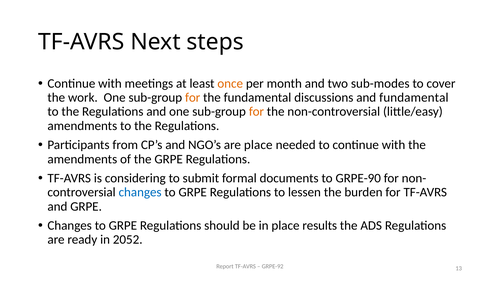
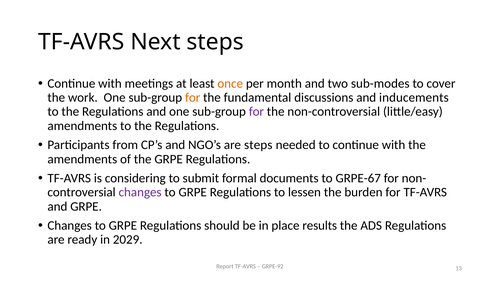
and fundamental: fundamental -> inducements
for at (256, 112) colour: orange -> purple
are place: place -> steps
GRPE-90: GRPE-90 -> GRPE-67
changes at (140, 193) colour: blue -> purple
2052: 2052 -> 2029
